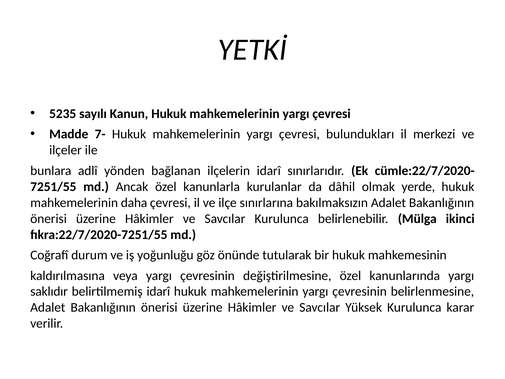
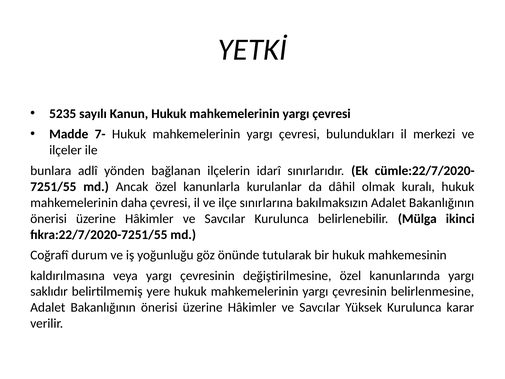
yerde: yerde -> kuralı
belirtilmemiş idarî: idarî -> yere
